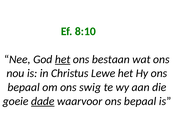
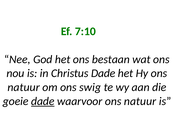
8:10: 8:10 -> 7:10
het at (63, 59) underline: present -> none
Christus Lewe: Lewe -> Dade
bepaal at (24, 87): bepaal -> natuur
waarvoor ons bepaal: bepaal -> natuur
